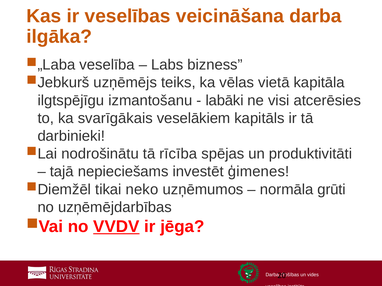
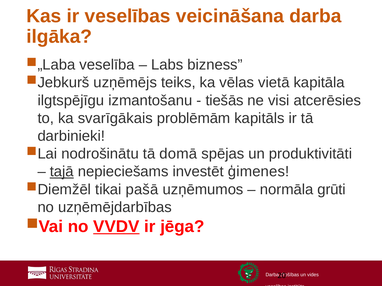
labāki: labāki -> tiešās
veselākiem: veselākiem -> problēmām
rīcība: rīcība -> domā
tajā underline: none -> present
neko: neko -> pašā
